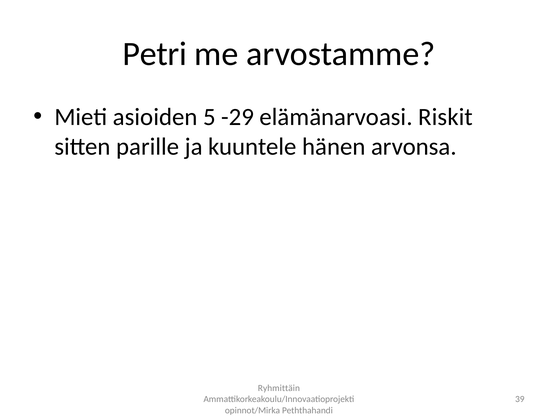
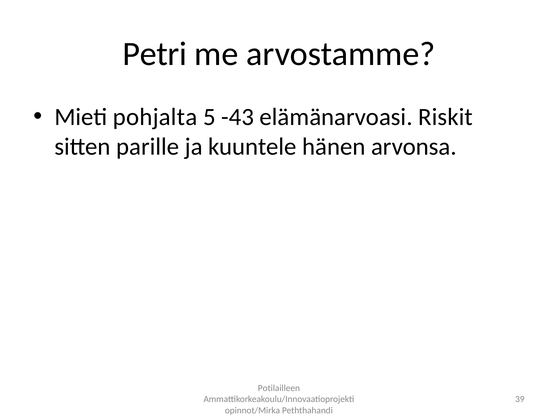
asioiden: asioiden -> pohjalta
-29: -29 -> -43
Ryhmittäin: Ryhmittäin -> Potilailleen
